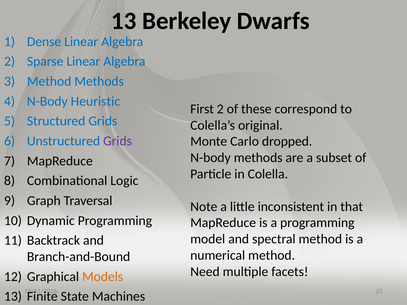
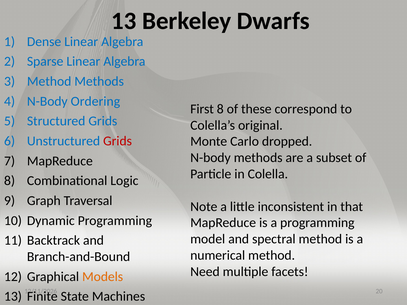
Heuristic: Heuristic -> Ordering
First 2: 2 -> 8
Grids at (118, 141) colour: purple -> red
